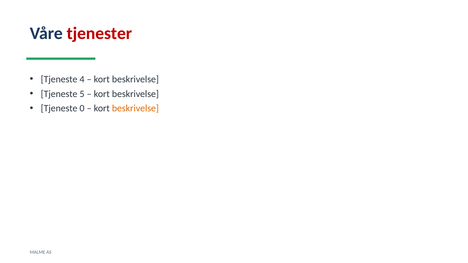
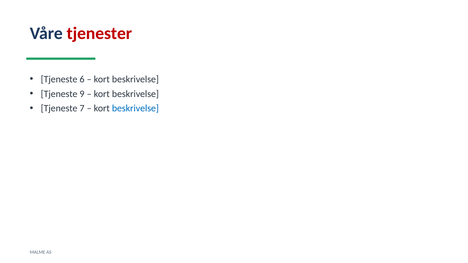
4: 4 -> 6
5: 5 -> 9
0: 0 -> 7
beskrivelse at (135, 109) colour: orange -> blue
